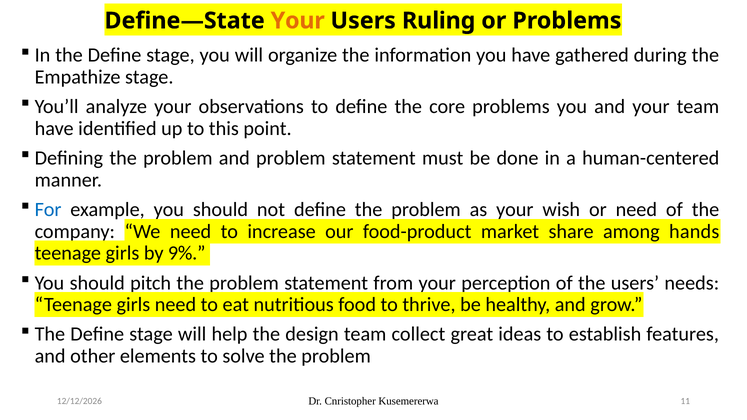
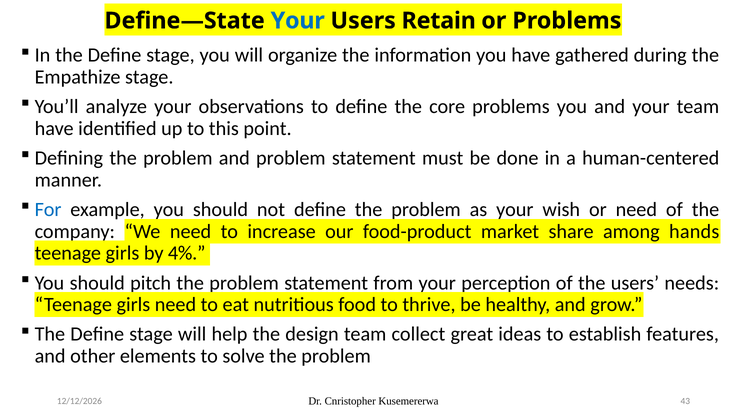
Your at (298, 21) colour: orange -> blue
Ruling: Ruling -> Retain
9%: 9% -> 4%
11: 11 -> 43
